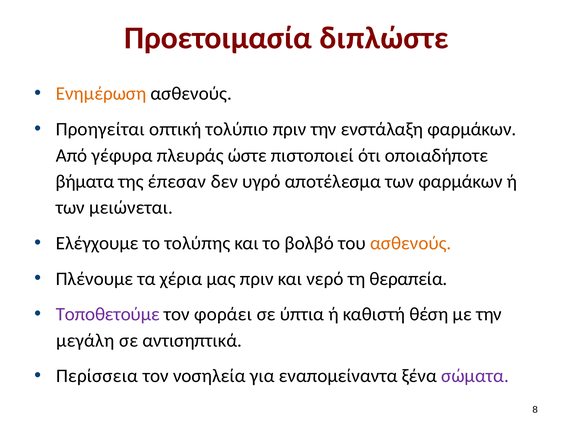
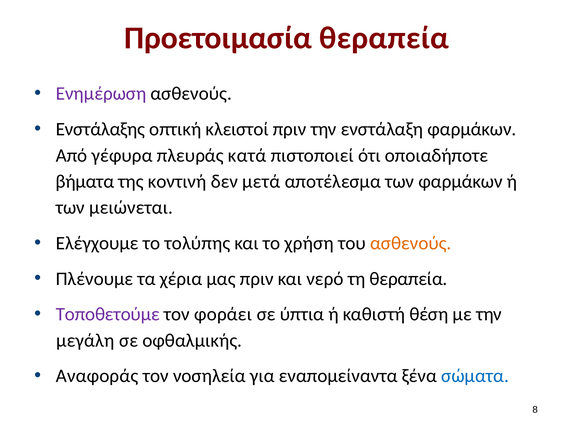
Προετοιμασία διπλώστε: διπλώστε -> θεραπεία
Ενημέρωση colour: orange -> purple
Προηγείται: Προηγείται -> Ενστάλαξης
τολύπιο: τολύπιο -> κλειστοί
ώστε: ώστε -> κατά
έπεσαν: έπεσαν -> κοντινή
υγρό: υγρό -> μετά
βολβό: βολβό -> χρήση
αντισηπτικά: αντισηπτικά -> οφθαλμικής
Περίσσεια: Περίσσεια -> Αναφοράς
σώματα colour: purple -> blue
